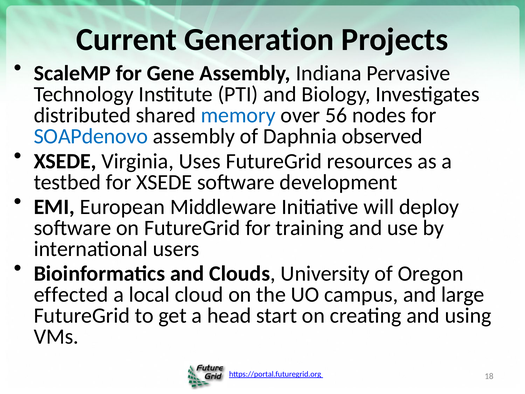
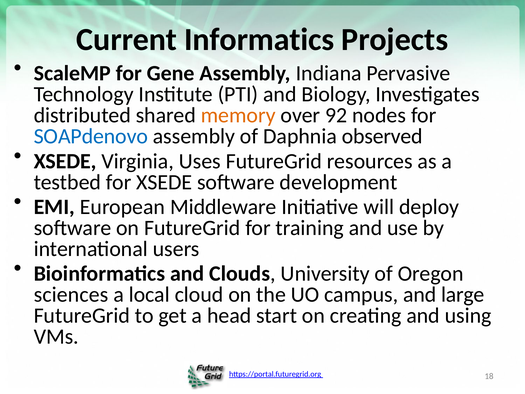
Generation: Generation -> Informatics
memory colour: blue -> orange
56: 56 -> 92
effected: effected -> sciences
